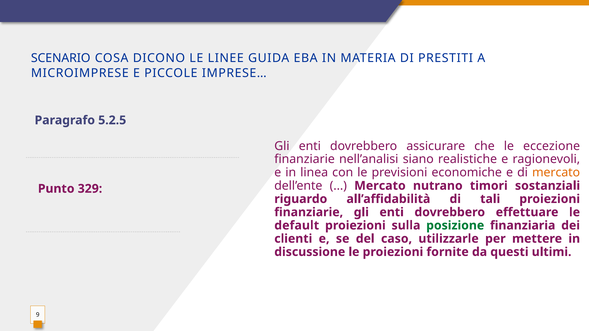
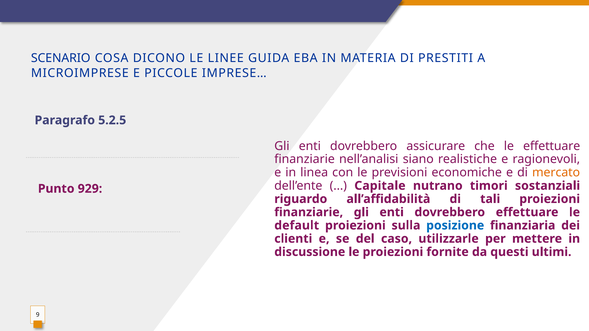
le eccezione: eccezione -> effettuare
Mercato at (380, 186): Mercato -> Capitale
329: 329 -> 929
posizione colour: green -> blue
